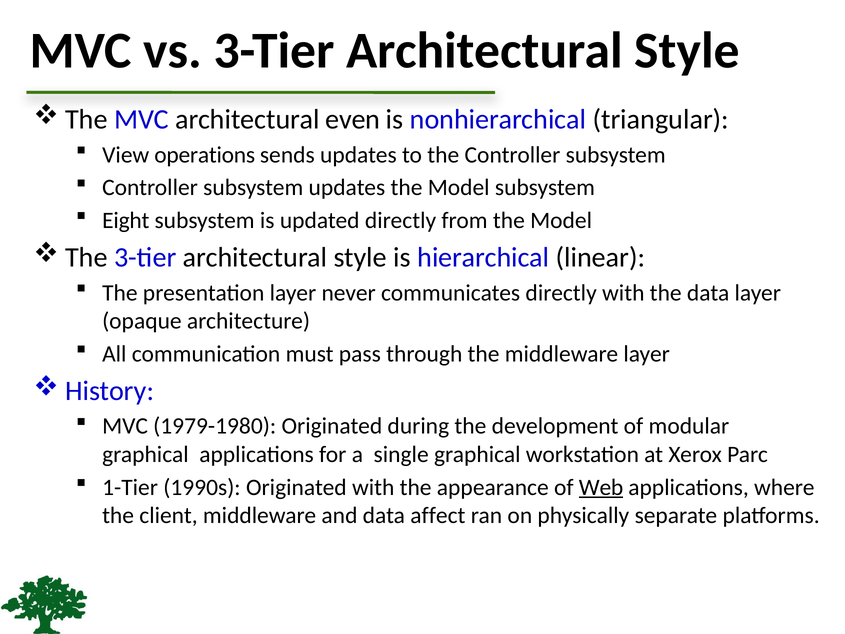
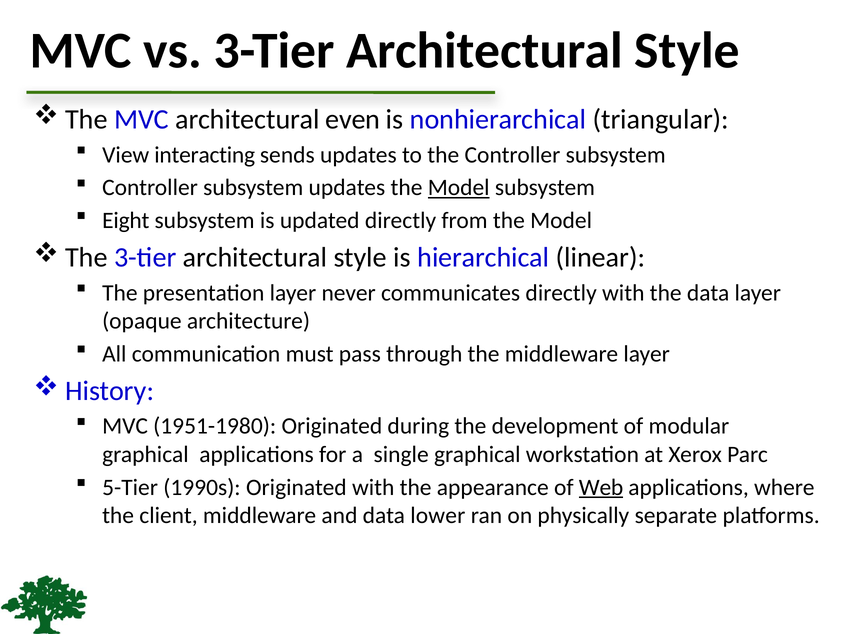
operations: operations -> interacting
Model at (459, 188) underline: none -> present
1979-1980: 1979-1980 -> 1951-1980
1-Tier: 1-Tier -> 5-Tier
affect: affect -> lower
